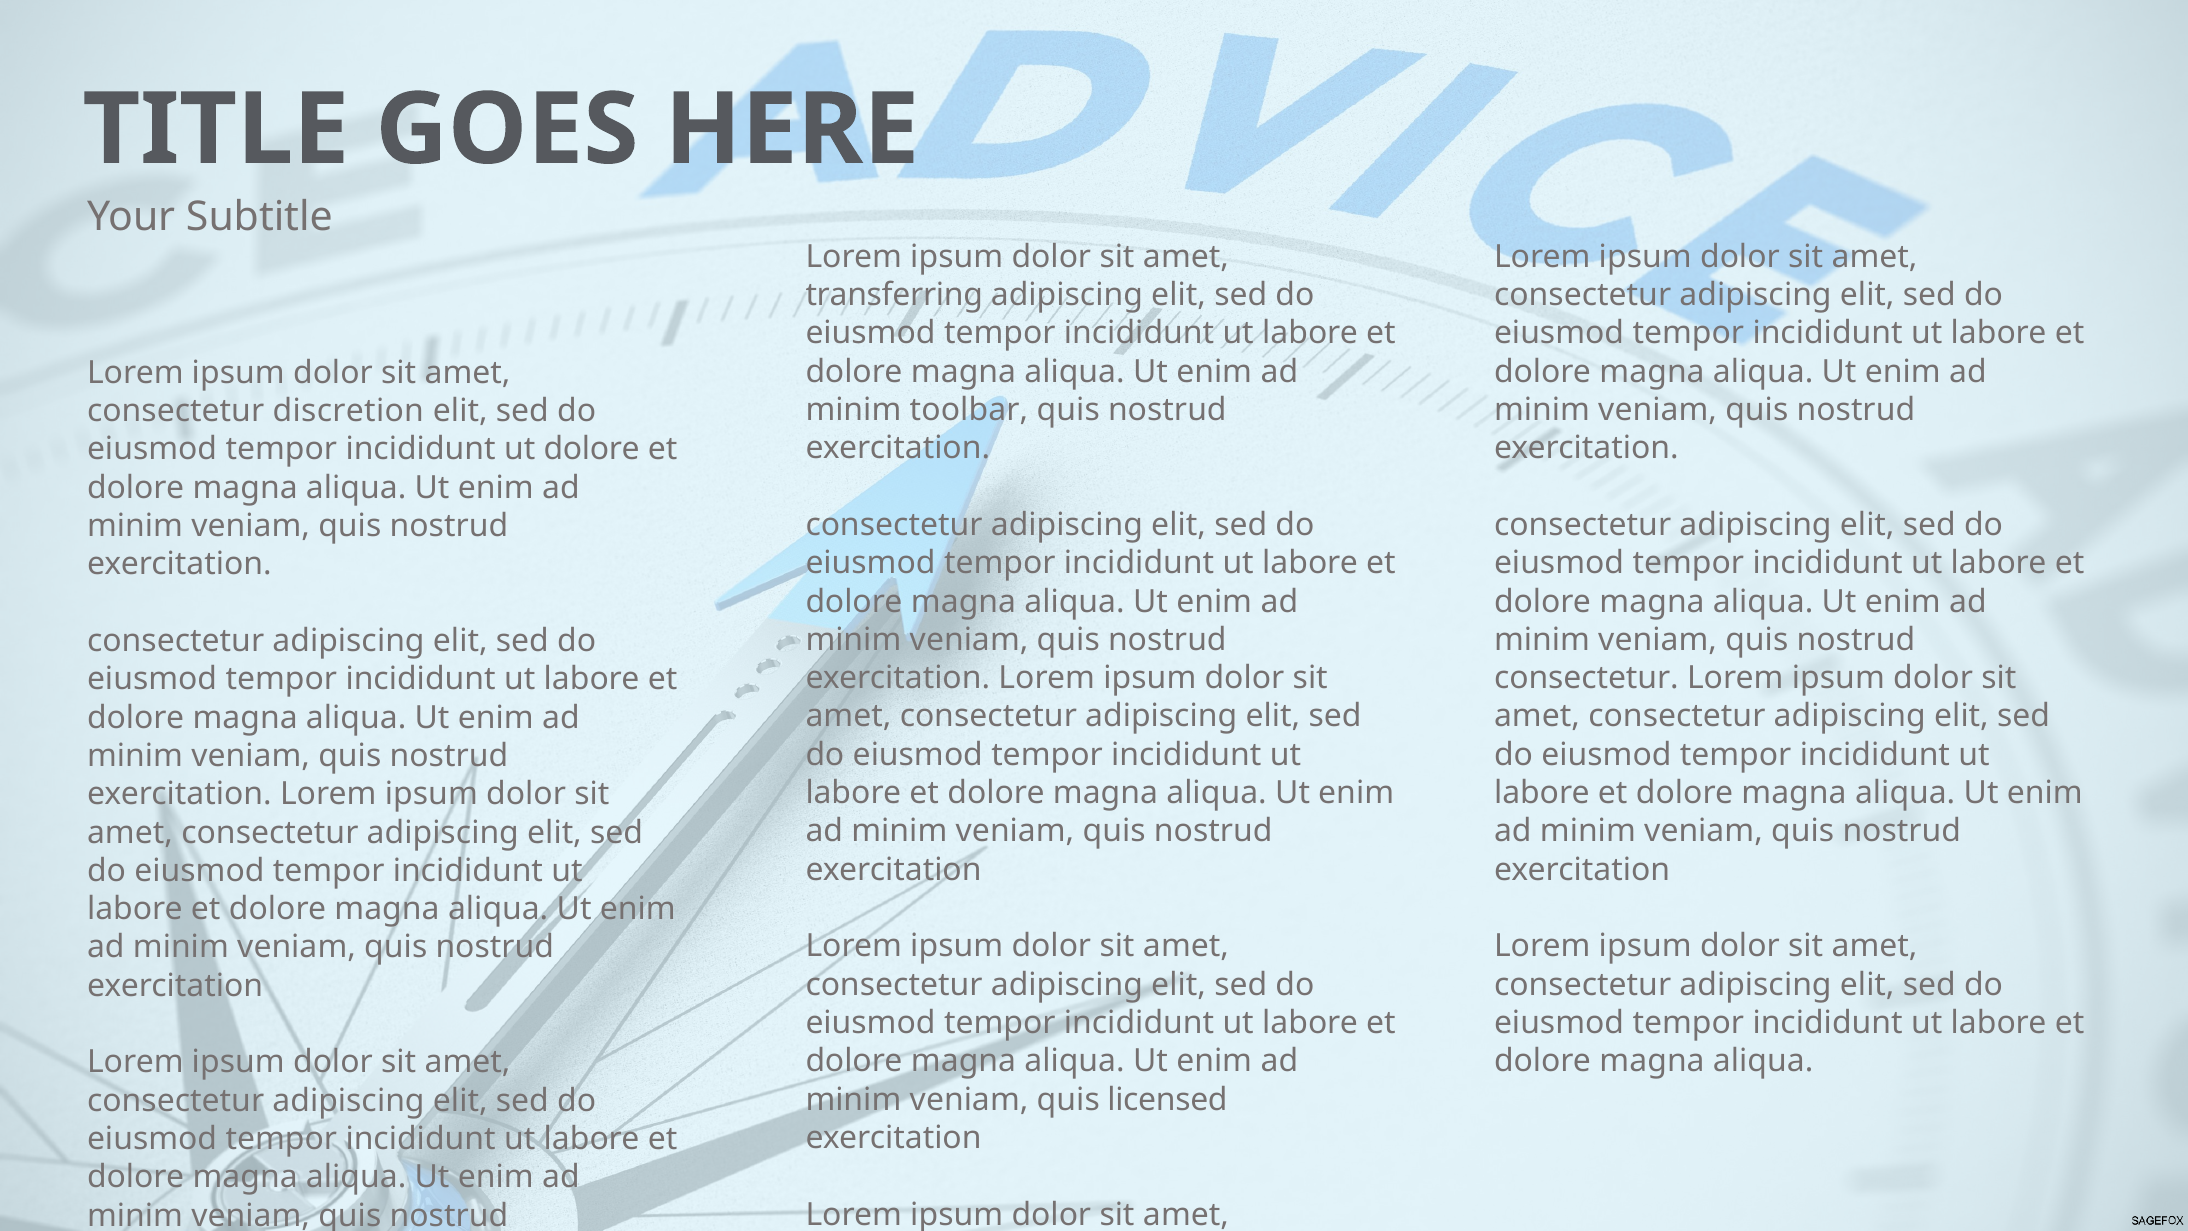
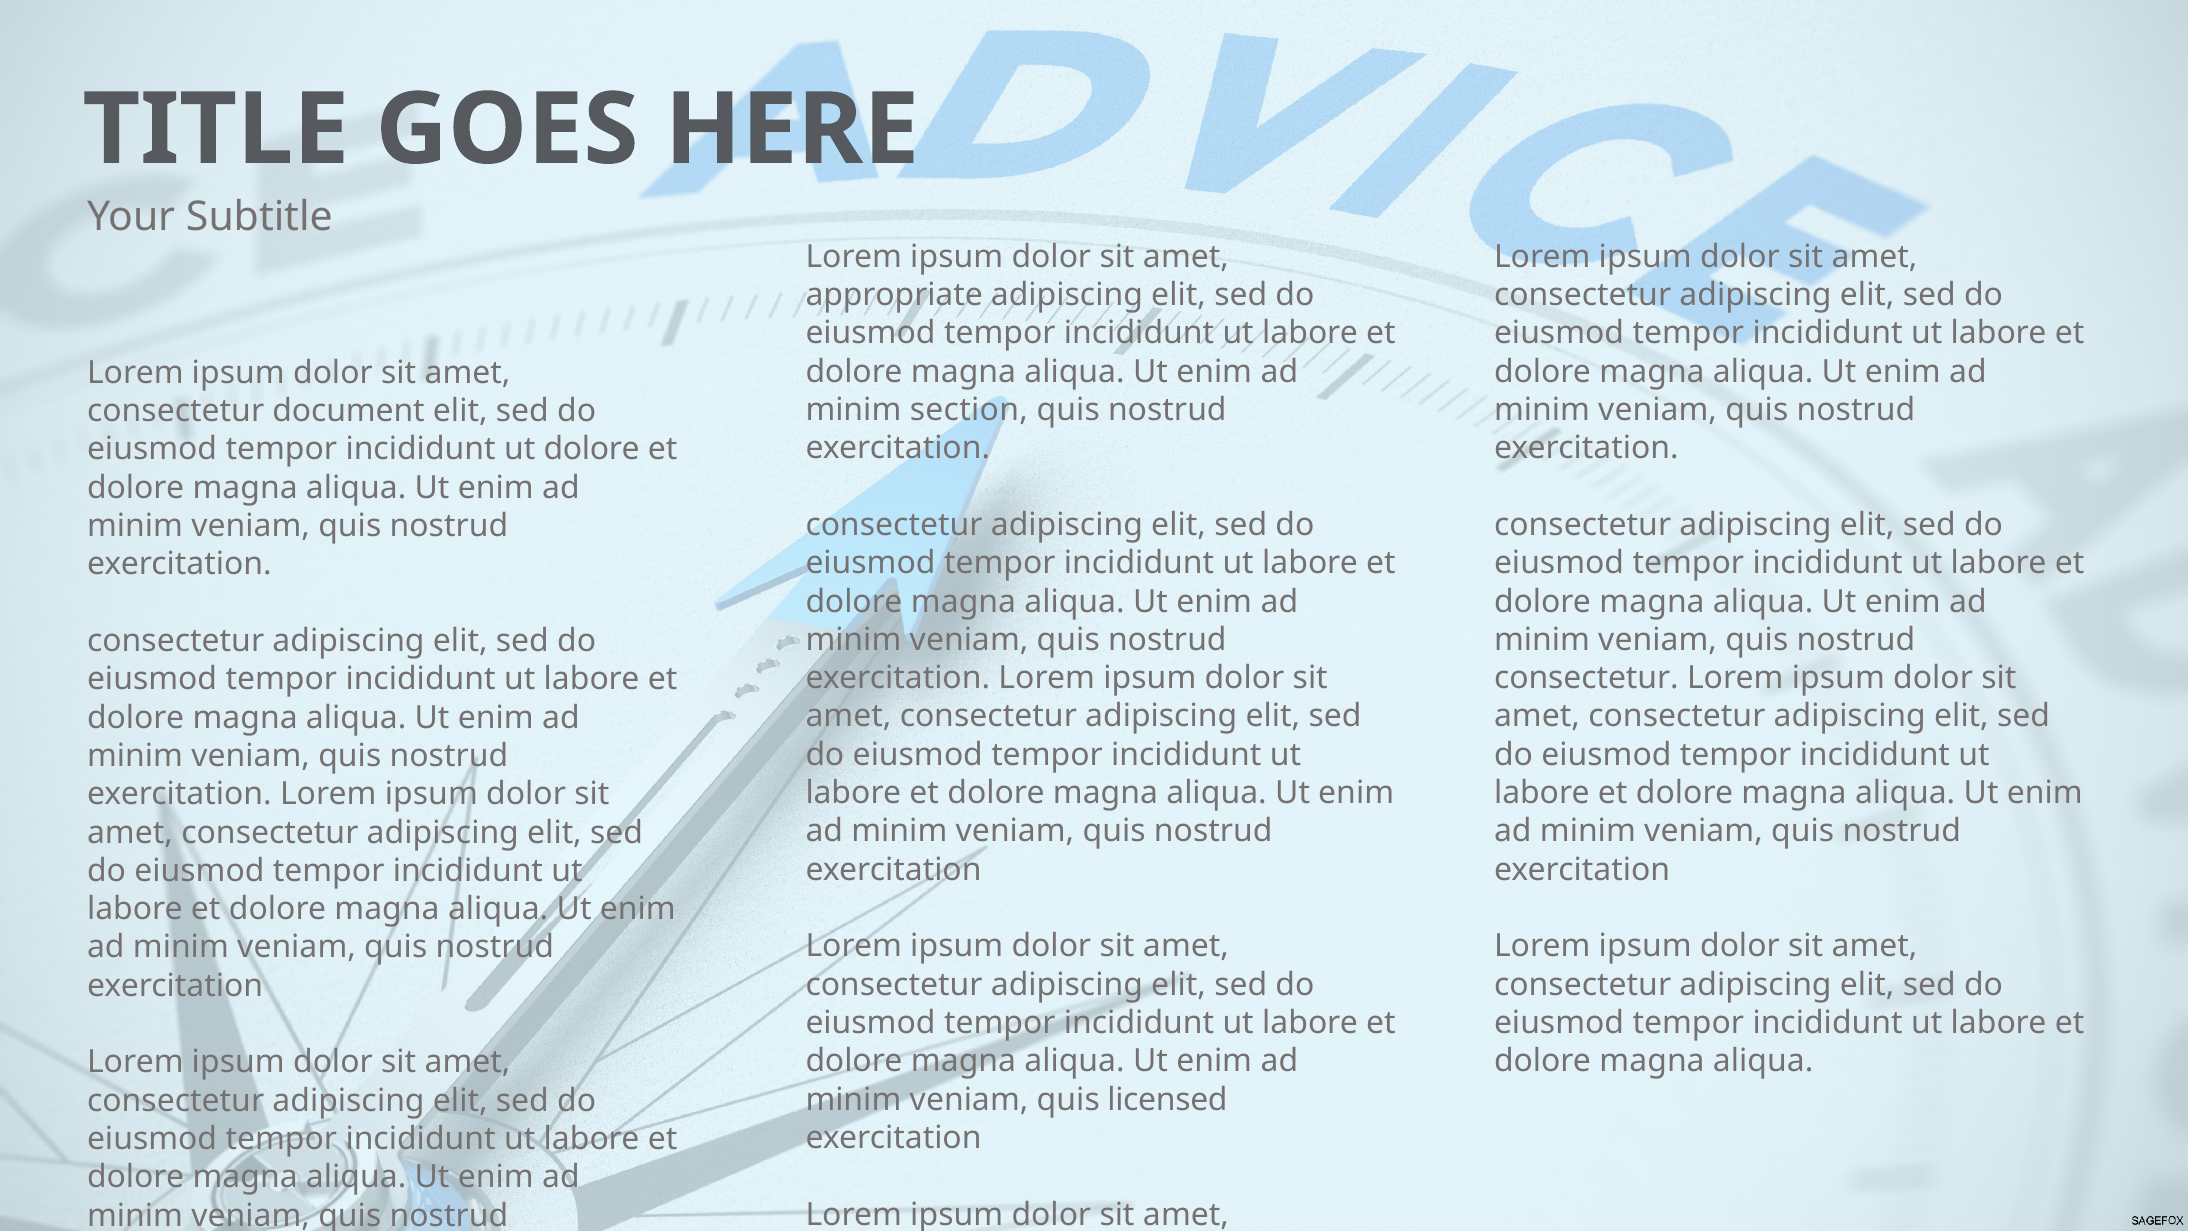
transferring: transferring -> appropriate
toolbar: toolbar -> section
discretion: discretion -> document
